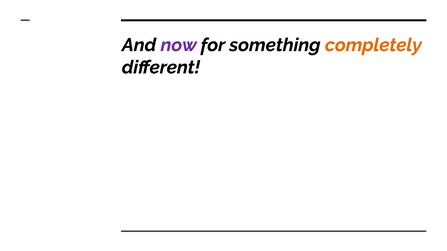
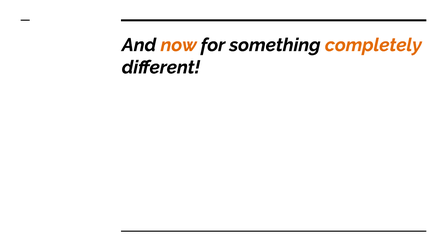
now colour: purple -> orange
